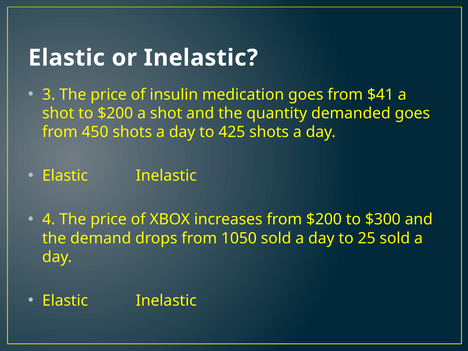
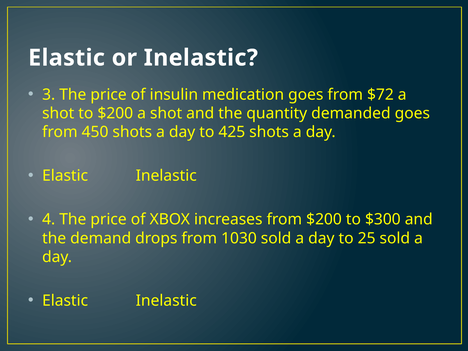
$41: $41 -> $72
1050: 1050 -> 1030
